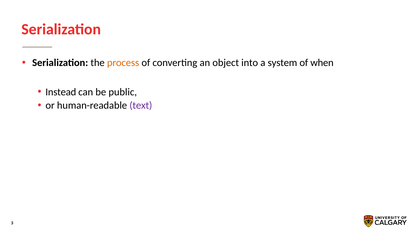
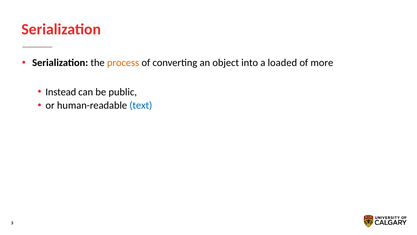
system: system -> loaded
when: when -> more
text colour: purple -> blue
